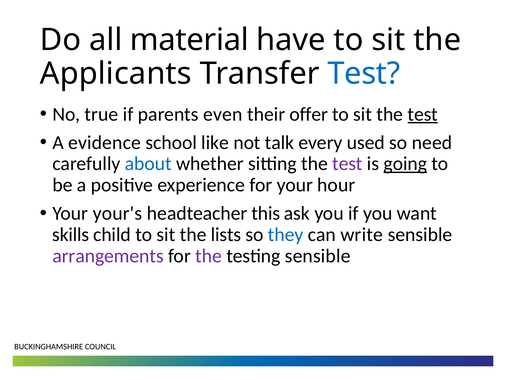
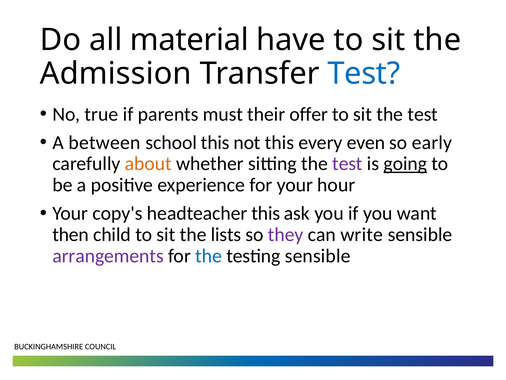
Applicants: Applicants -> Admission
even: even -> must
test at (423, 114) underline: present -> none
evidence: evidence -> between
school like: like -> this
not talk: talk -> this
used: used -> even
need: need -> early
about colour: blue -> orange
your's: your's -> copy's
skills: skills -> then
they colour: blue -> purple
the at (209, 256) colour: purple -> blue
